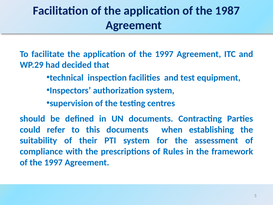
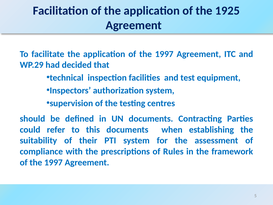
1987: 1987 -> 1925
